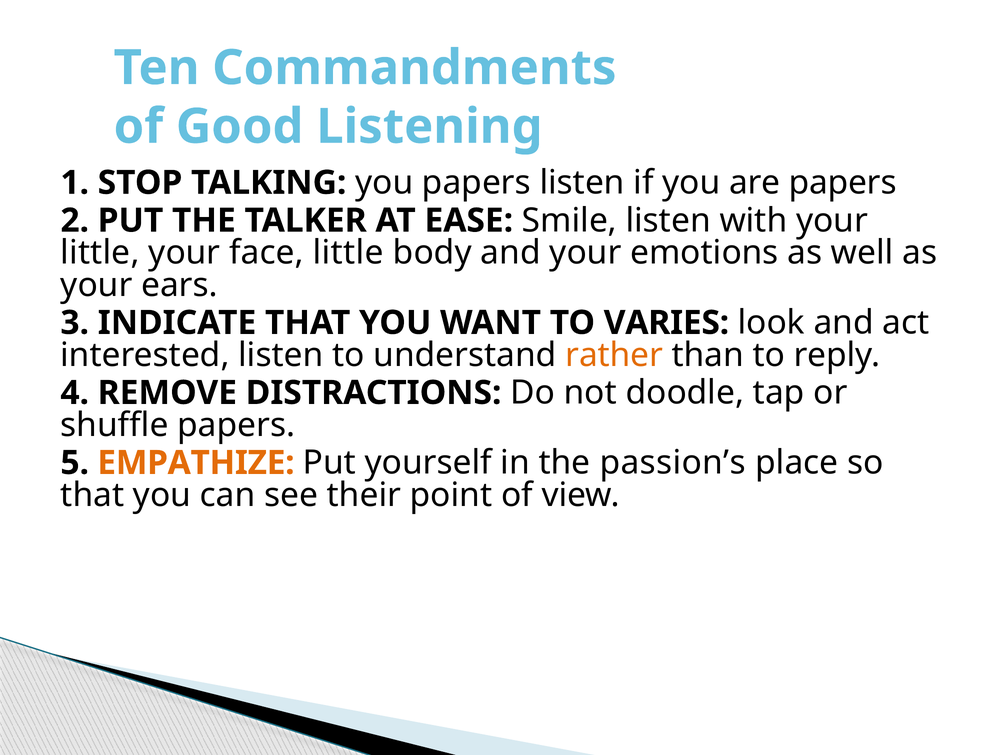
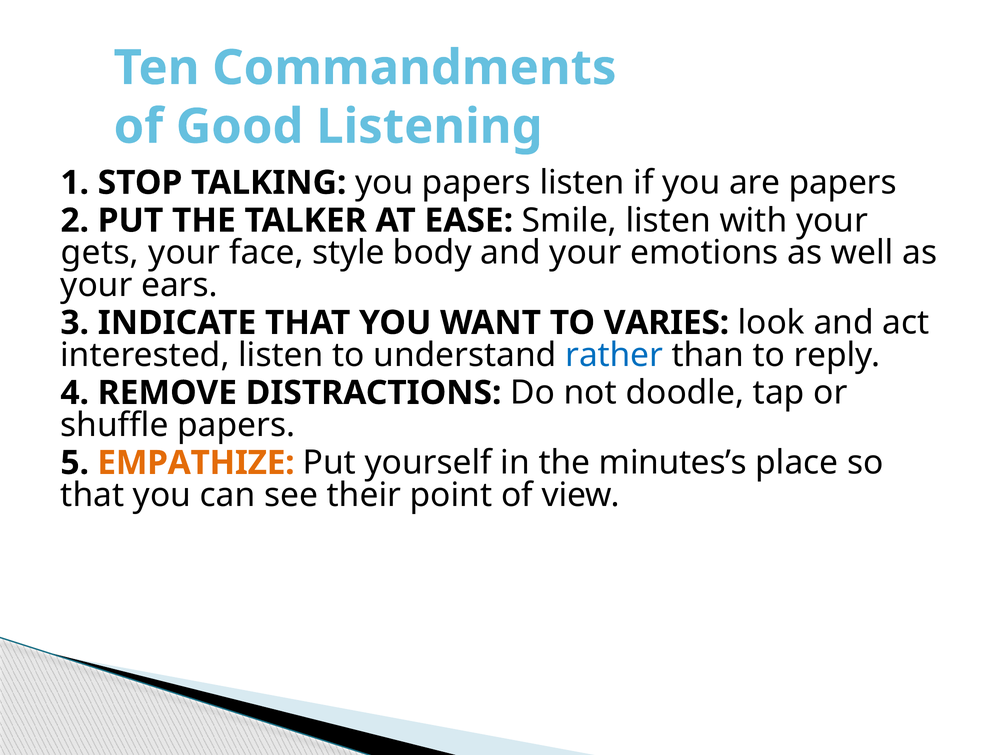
little at (100, 253): little -> gets
face little: little -> style
rather colour: orange -> blue
passion’s: passion’s -> minutes’s
